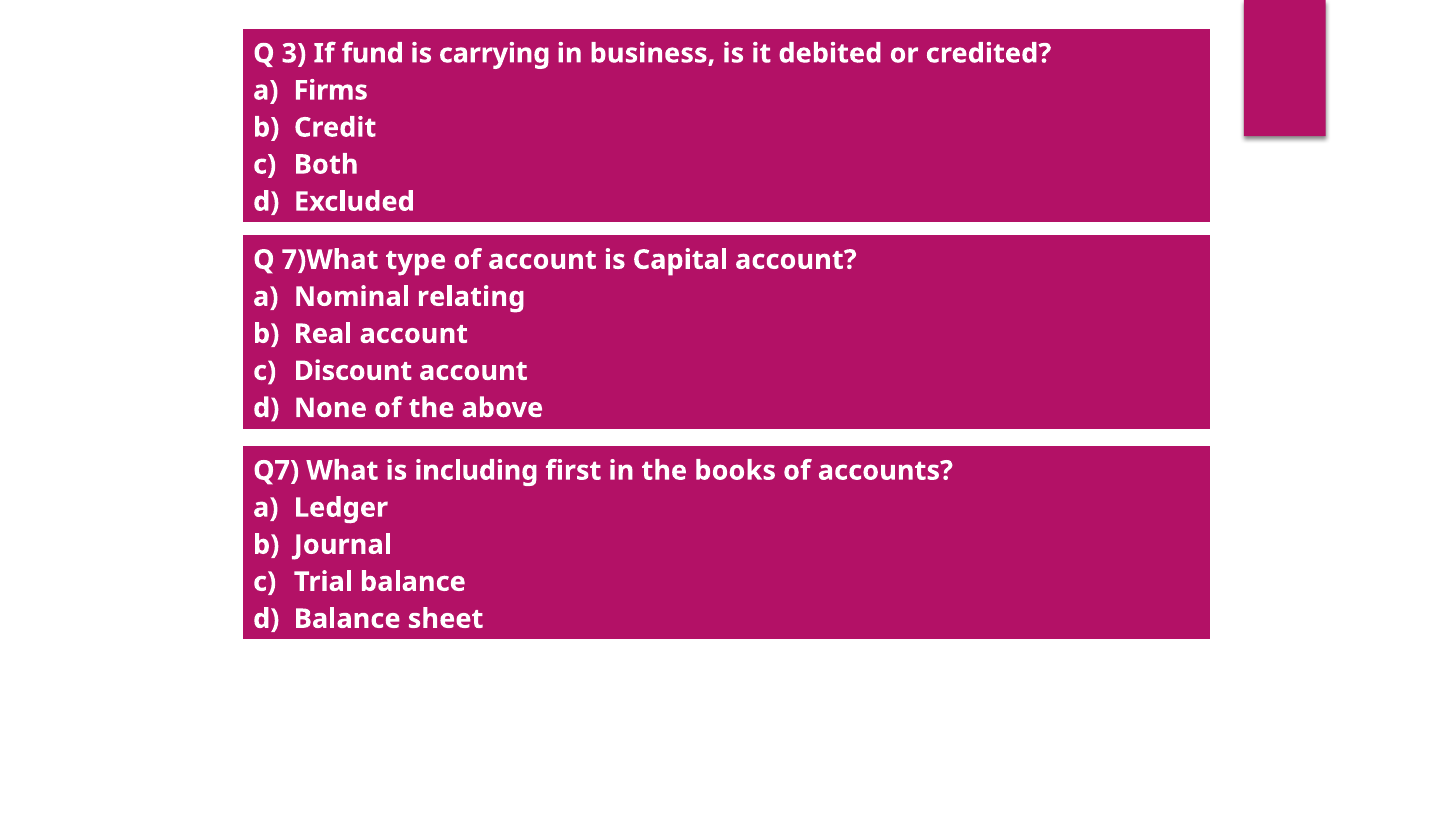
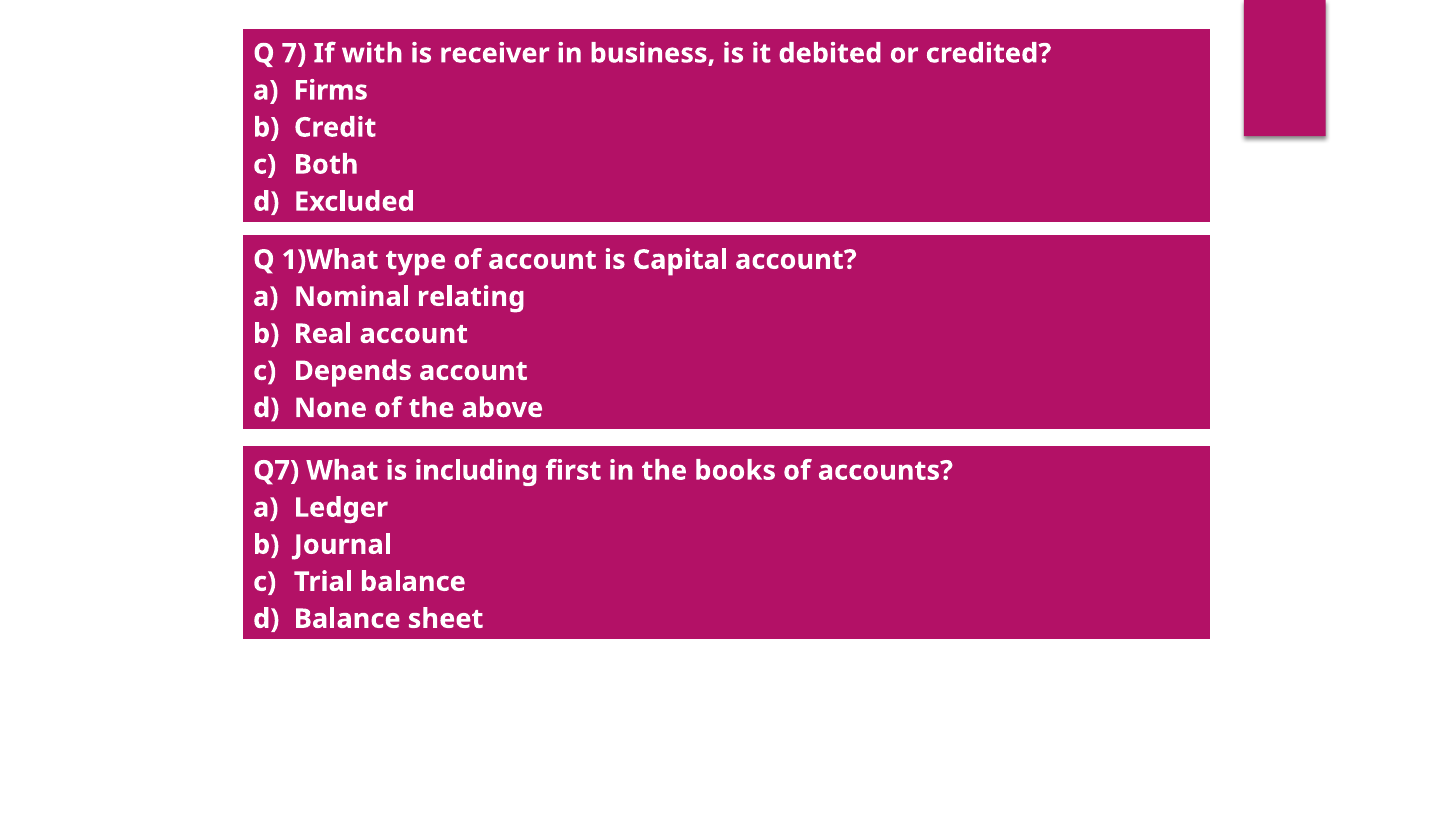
3: 3 -> 7
fund: fund -> with
carrying: carrying -> receiver
7)What: 7)What -> 1)What
Discount: Discount -> Depends
